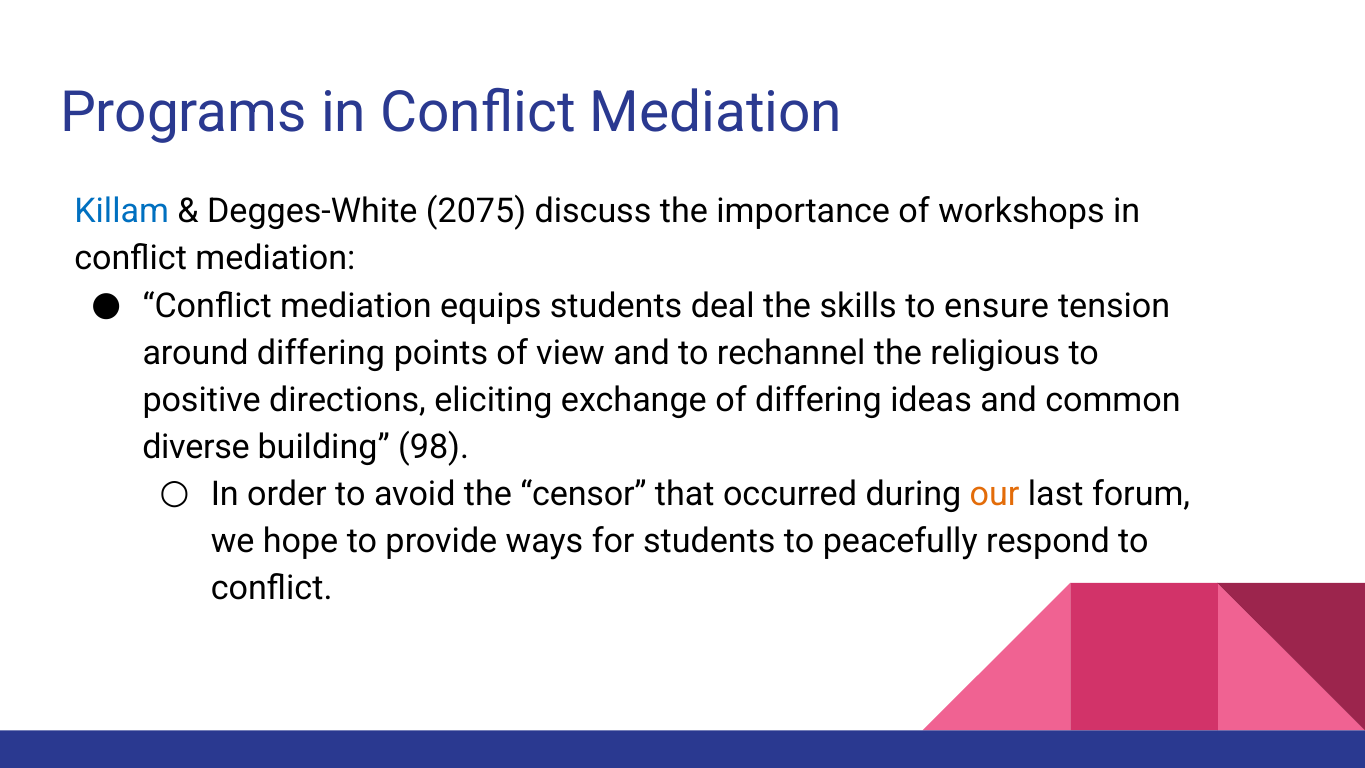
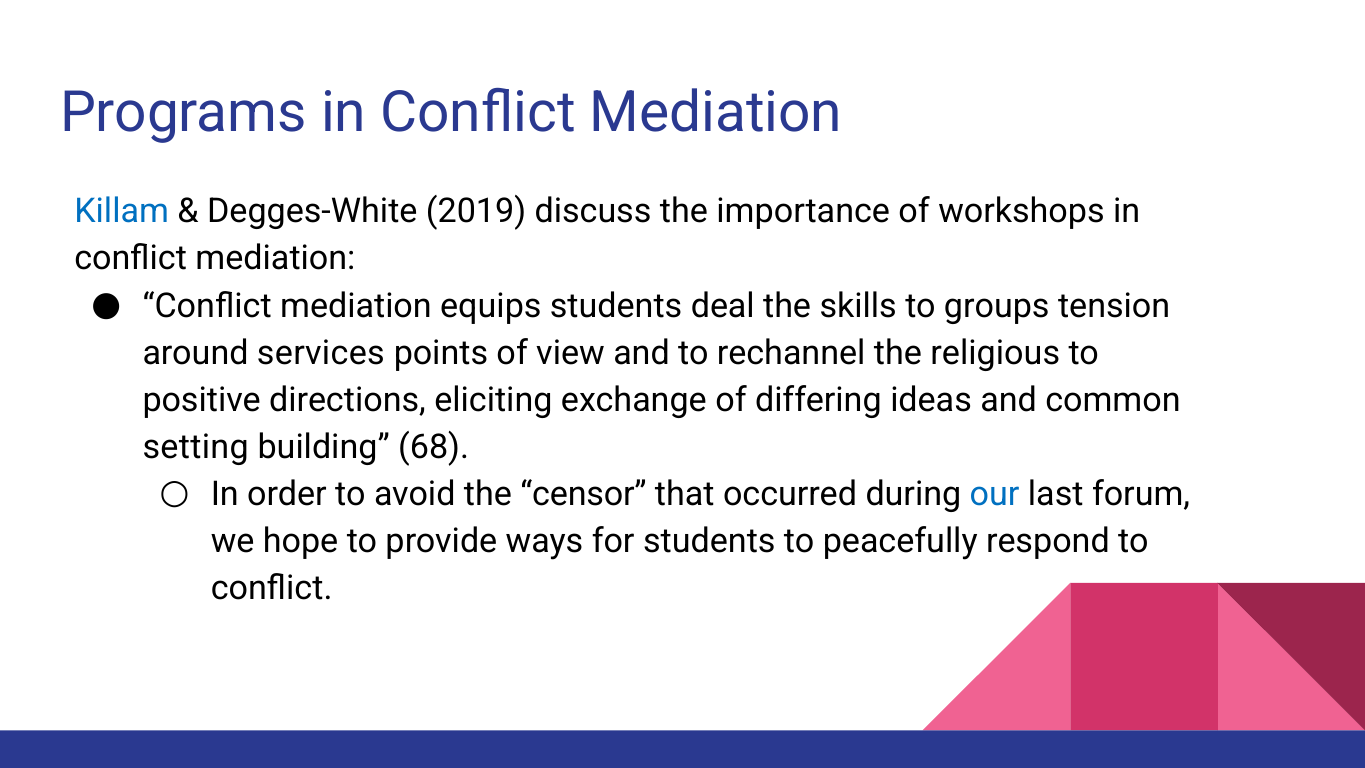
2075: 2075 -> 2019
ensure: ensure -> groups
around differing: differing -> services
diverse: diverse -> setting
98: 98 -> 68
our colour: orange -> blue
